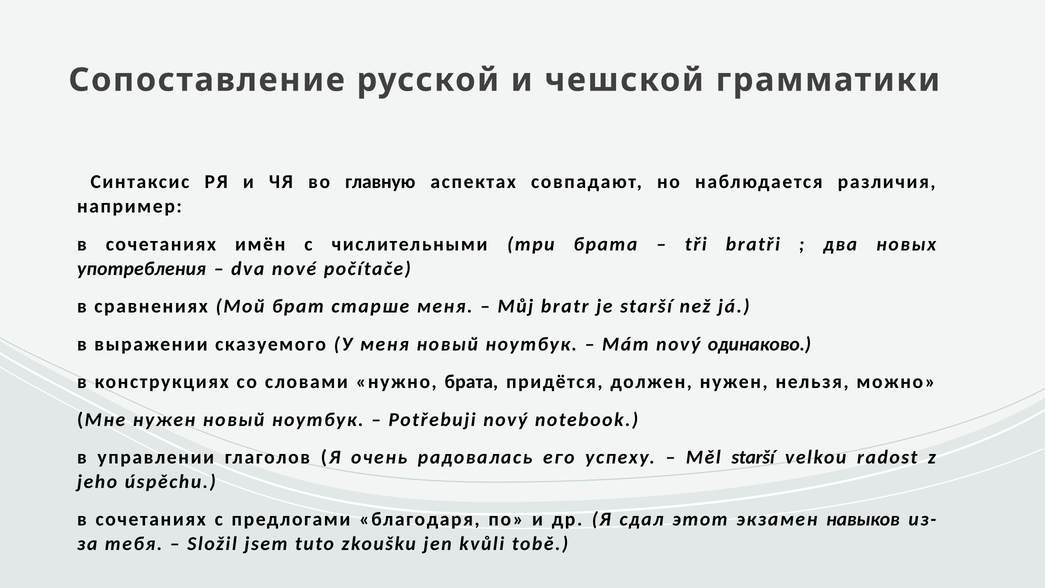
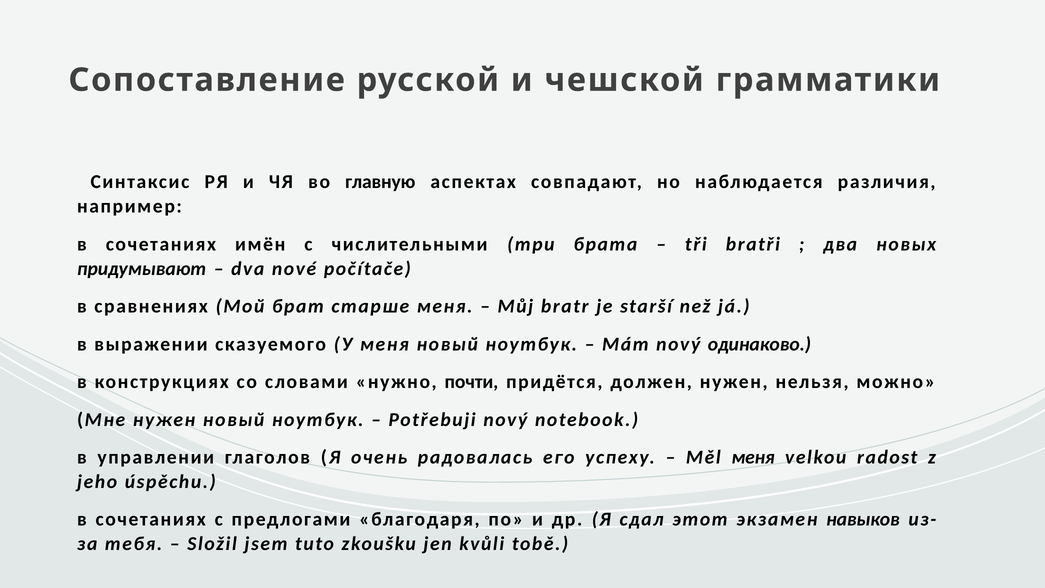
употребления: употребления -> придумывают
нужно брата: брата -> почти
Měl starší: starší -> меня
